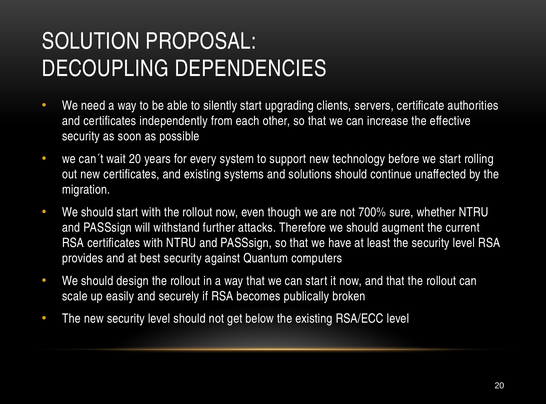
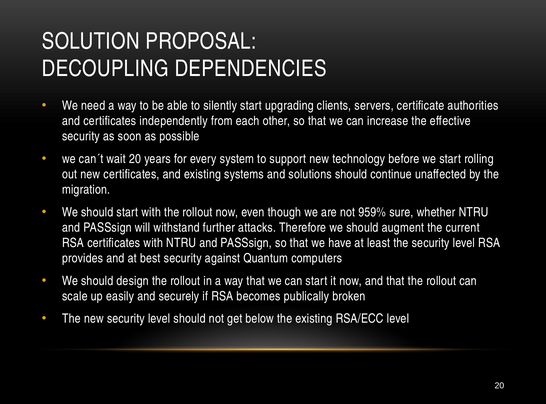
700%: 700% -> 959%
